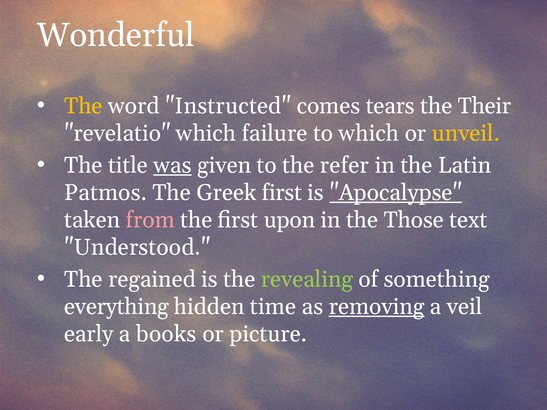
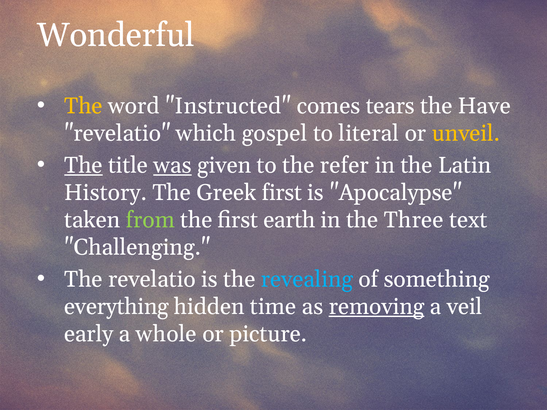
Their: Their -> Have
failure: failure -> gospel
to which: which -> literal
The at (83, 165) underline: none -> present
Patmos: Patmos -> History
Apocalypse underline: present -> none
from colour: pink -> light green
upon: upon -> earth
Those: Those -> Three
Understood: Understood -> Challenging
The regained: regained -> revelatio
revealing colour: light green -> light blue
books: books -> whole
